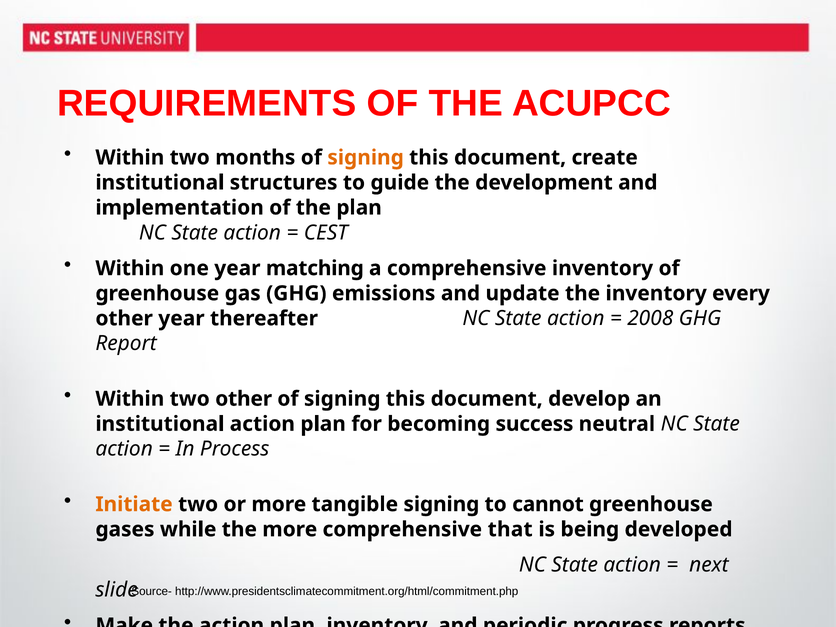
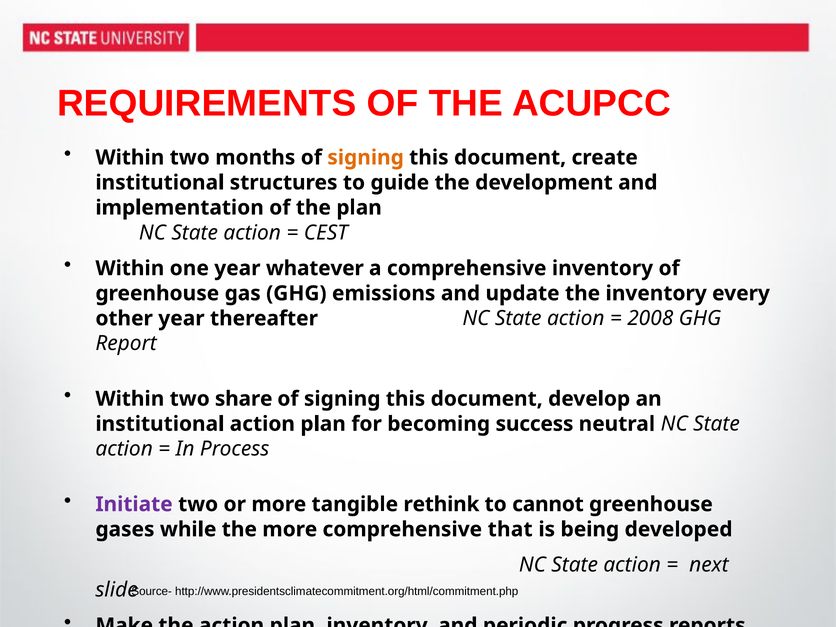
matching: matching -> whatever
two other: other -> share
Initiate colour: orange -> purple
tangible signing: signing -> rethink
